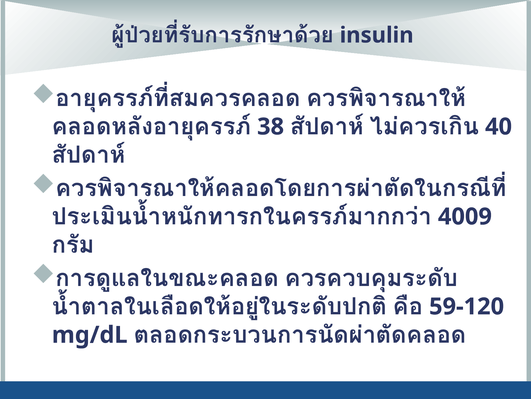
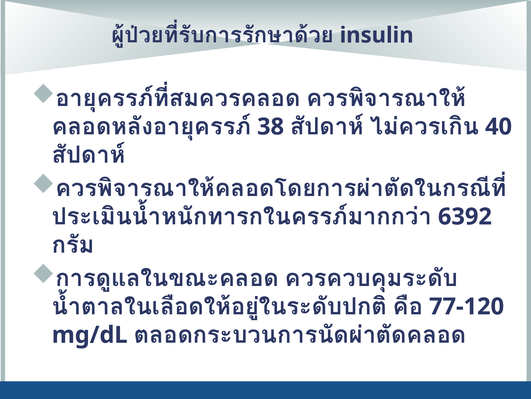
4009: 4009 -> 6392
59-120: 59-120 -> 77-120
